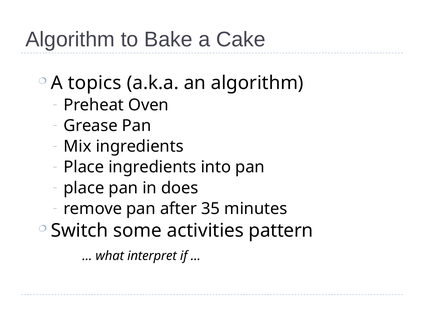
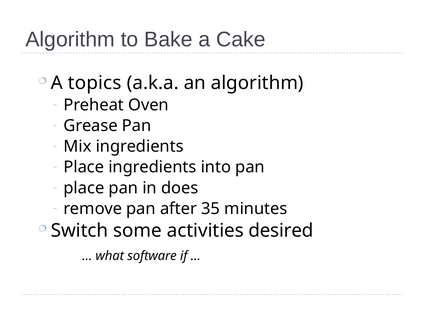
pattern: pattern -> desired
interpret: interpret -> software
